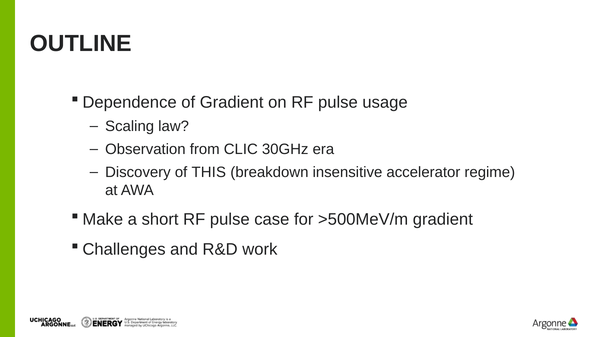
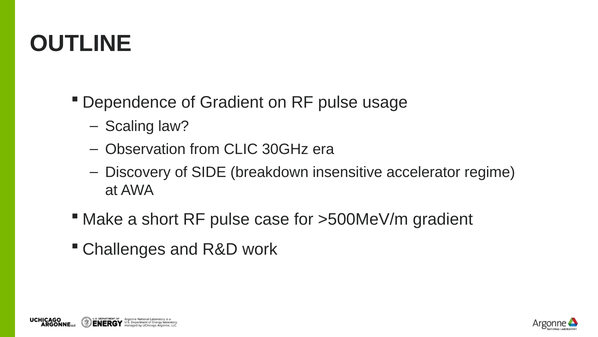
THIS: THIS -> SIDE
